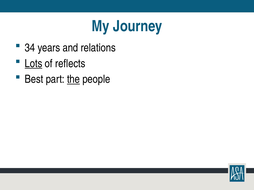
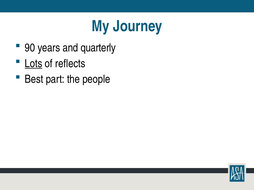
34: 34 -> 90
relations: relations -> quarterly
the underline: present -> none
